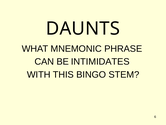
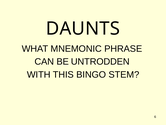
INTIMIDATES: INTIMIDATES -> UNTRODDEN
